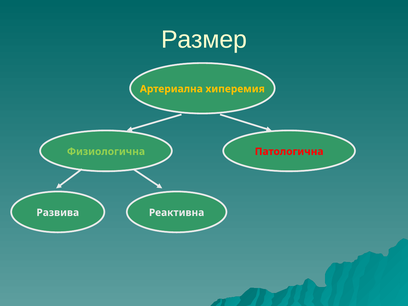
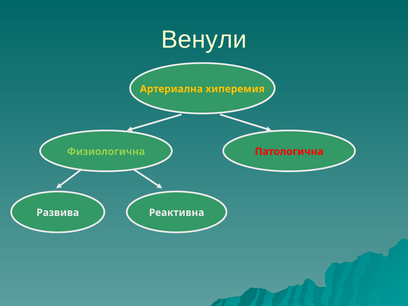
Размер: Размер -> Венули
